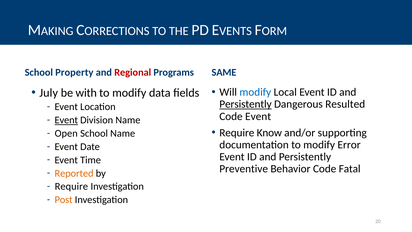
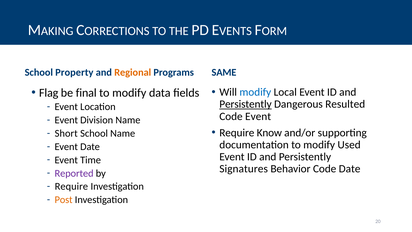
Regional colour: red -> orange
July: July -> Flag
with: with -> final
Event at (66, 120) underline: present -> none
Open: Open -> Short
Error: Error -> Used
Preventive: Preventive -> Signatures
Code Fatal: Fatal -> Date
Reported colour: orange -> purple
